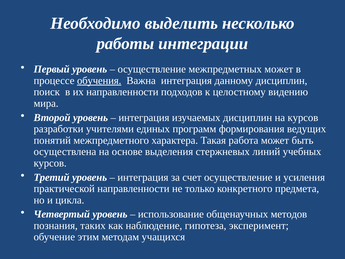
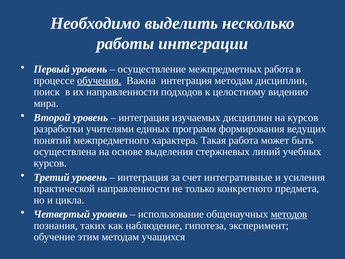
межпредметных может: может -> работа
интеграция данному: данному -> методам
счет осуществление: осуществление -> интегративные
методов underline: none -> present
